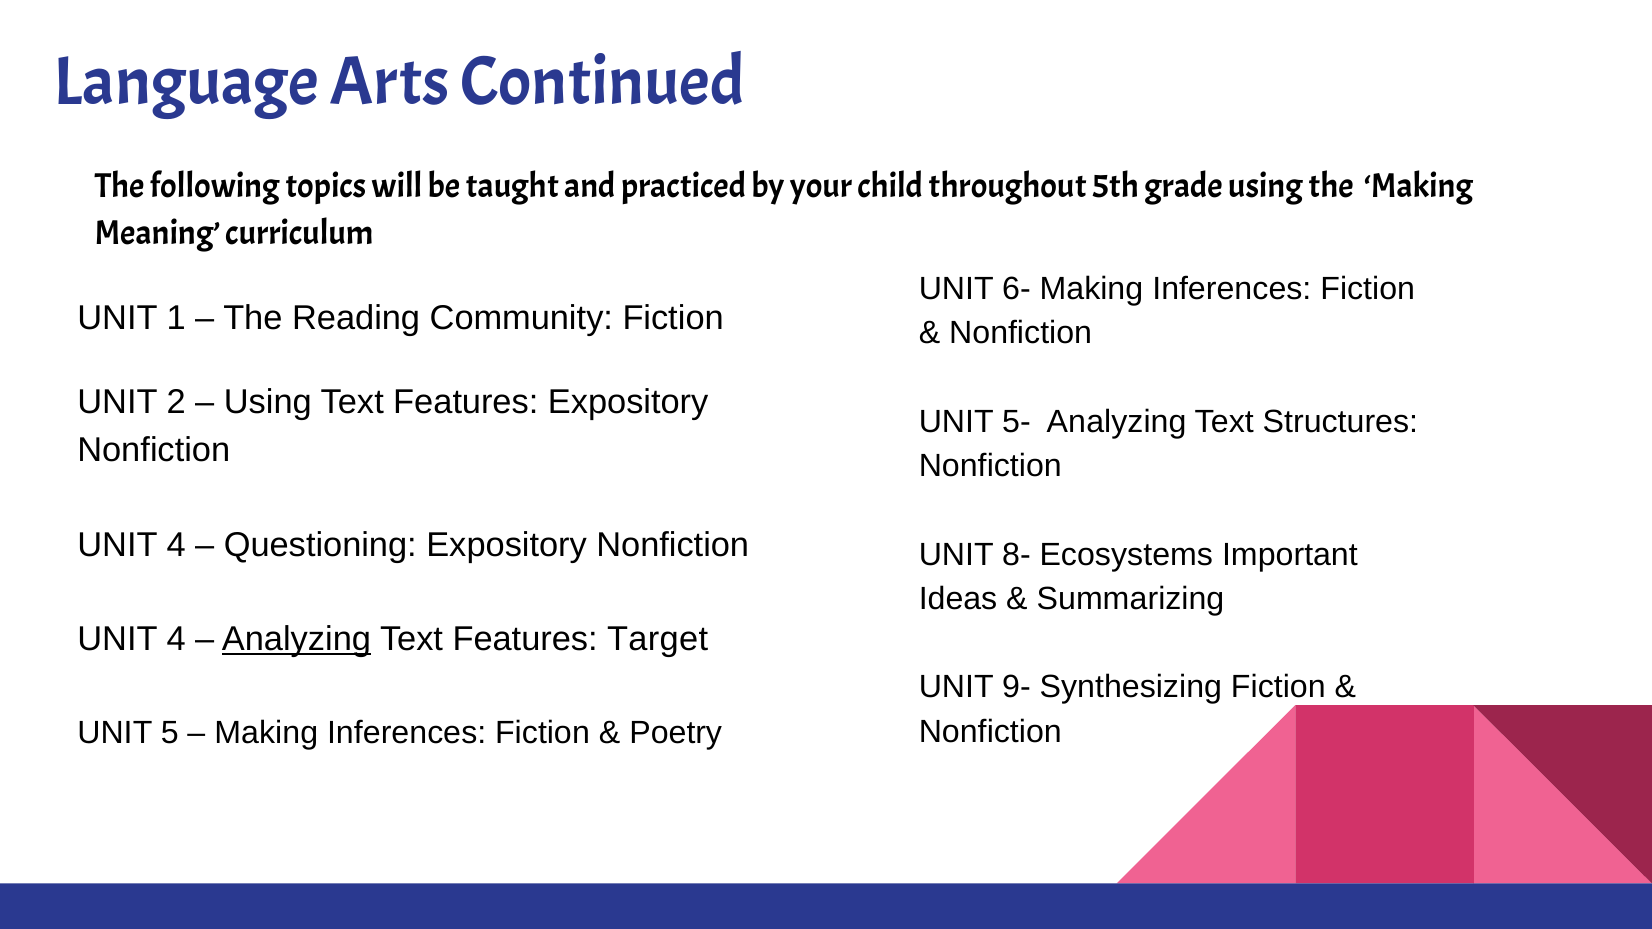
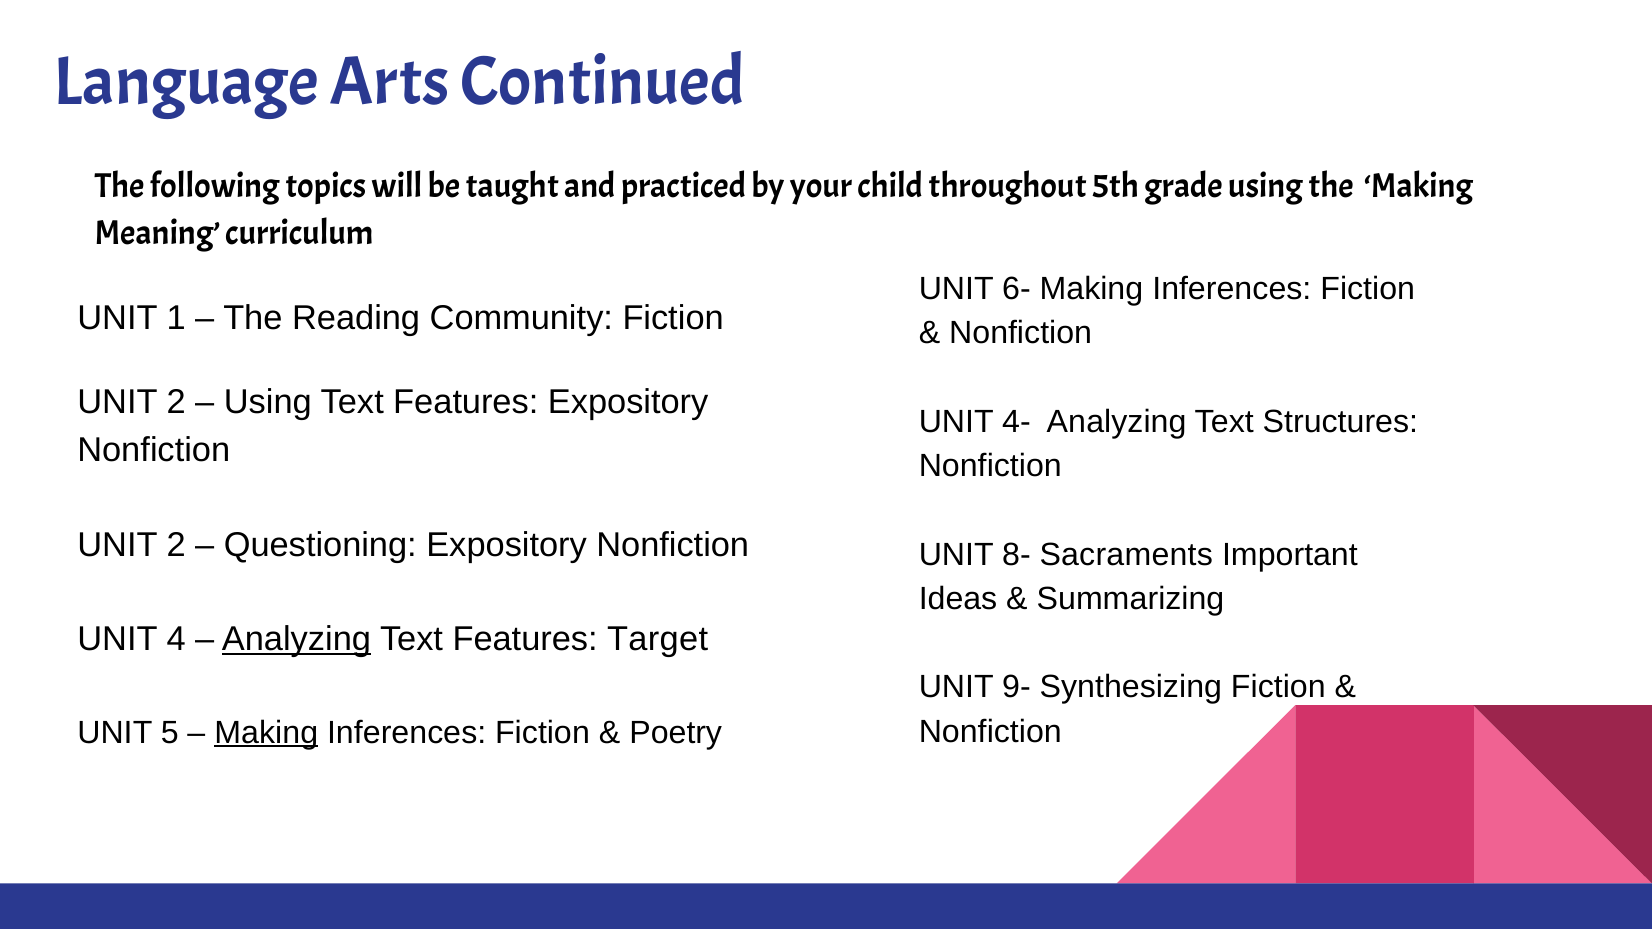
5-: 5- -> 4-
4 at (176, 545): 4 -> 2
Ecosystems: Ecosystems -> Sacraments
Making at (266, 733) underline: none -> present
